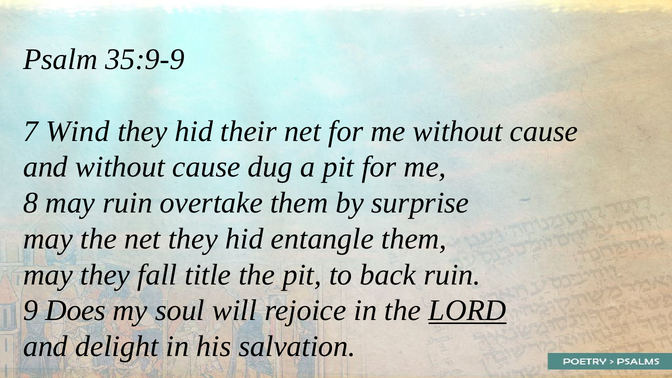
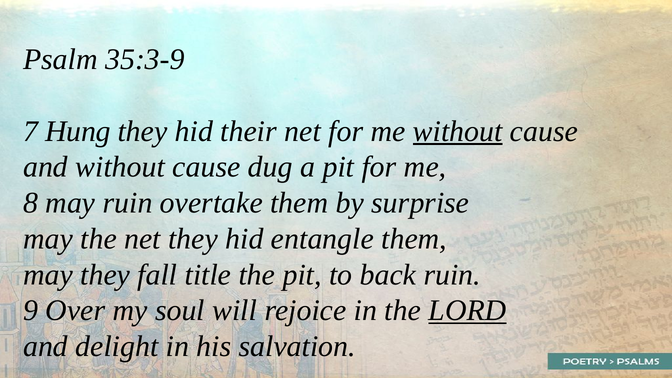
35:9-9: 35:9-9 -> 35:3-9
Wind: Wind -> Hung
without at (458, 131) underline: none -> present
Does: Does -> Over
